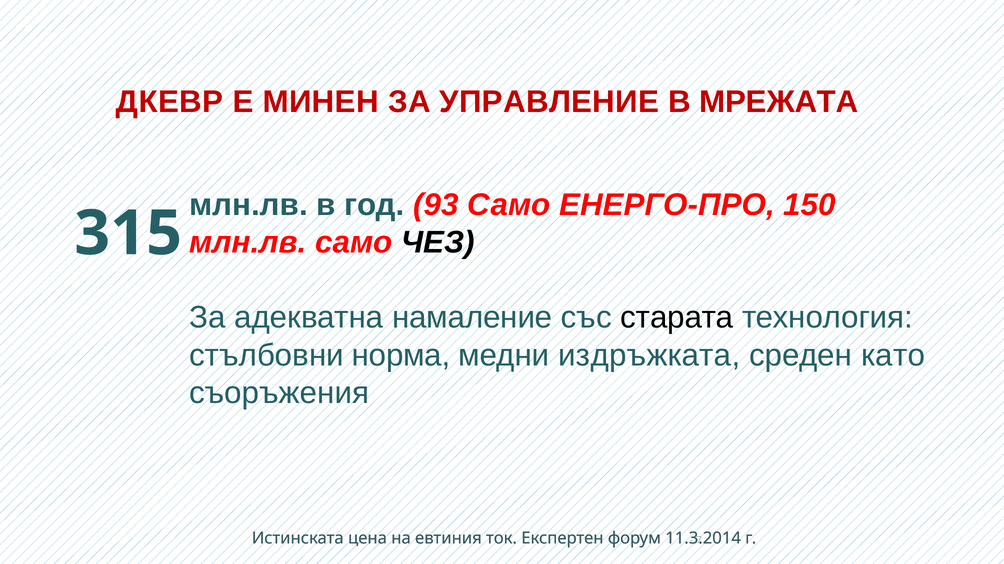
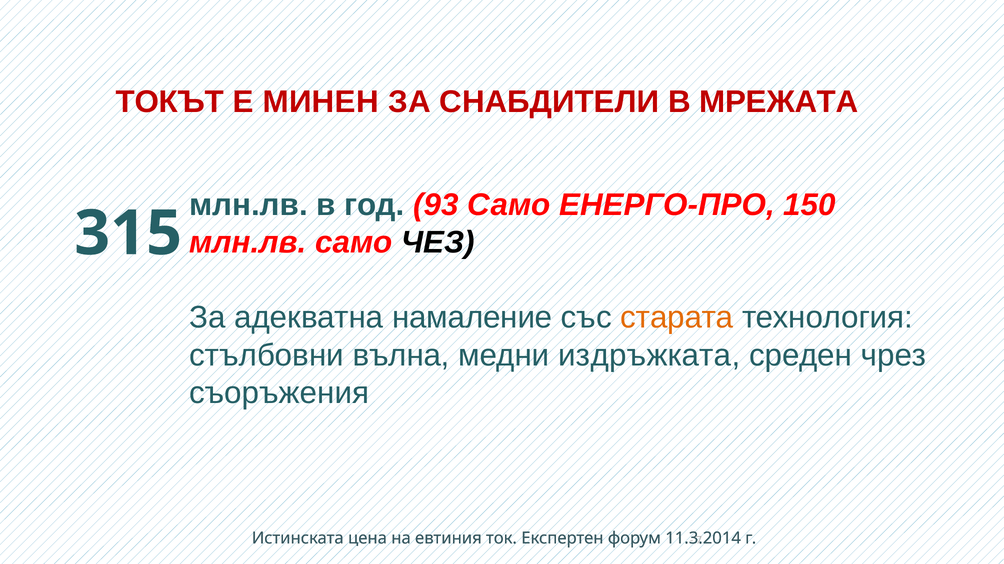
ДКЕВР: ДКЕВР -> ТОКЪТ
УПРАВЛЕНИЕ: УПРАВЛЕНИЕ -> СНАБДИТЕЛИ
старата colour: black -> orange
норма: норма -> вълна
като: като -> чрез
